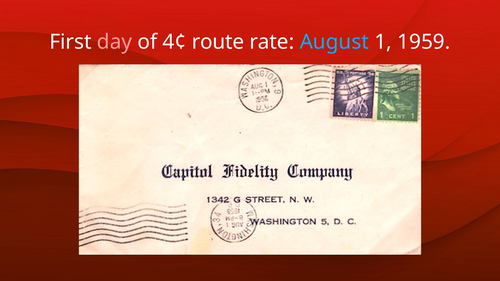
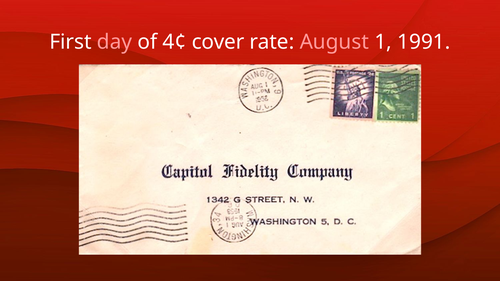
route: route -> cover
August colour: light blue -> pink
1959: 1959 -> 1991
